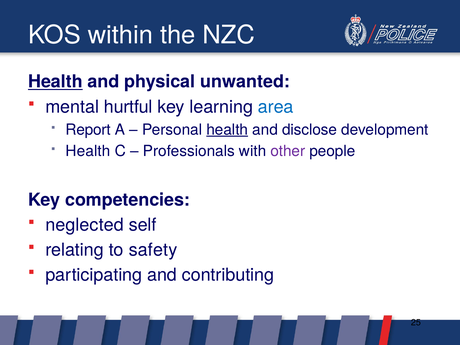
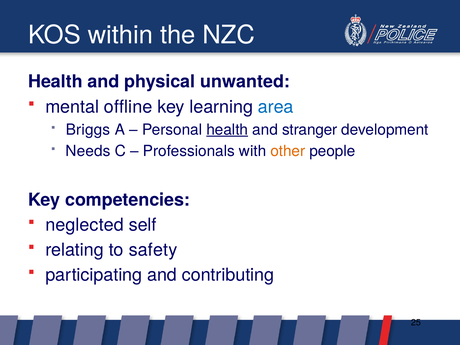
Health at (55, 82) underline: present -> none
hurtful: hurtful -> offline
Report: Report -> Briggs
disclose: disclose -> stranger
Health at (88, 151): Health -> Needs
other colour: purple -> orange
